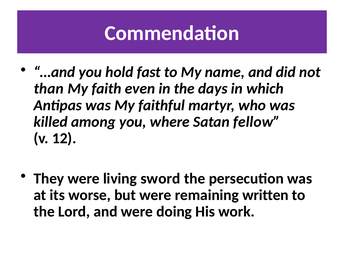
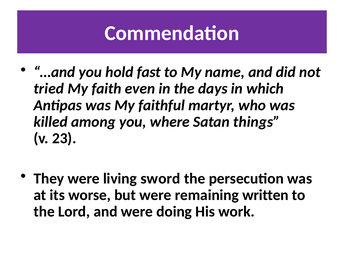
than: than -> tried
fellow: fellow -> things
12: 12 -> 23
